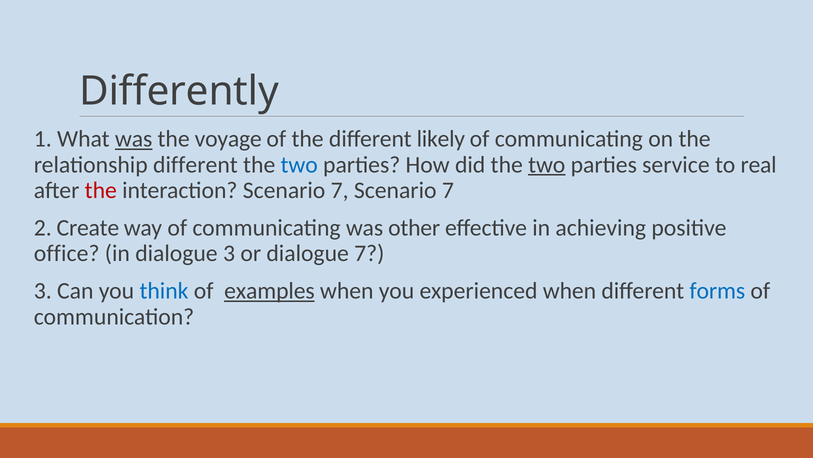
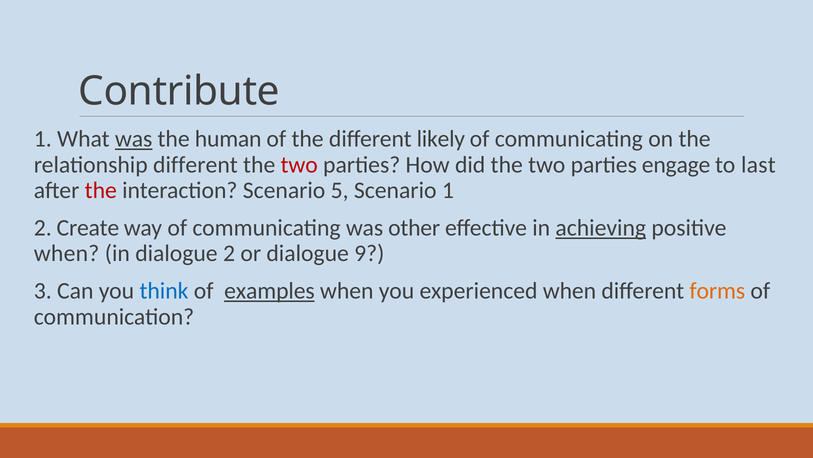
Differently: Differently -> Contribute
voyage: voyage -> human
two at (299, 164) colour: blue -> red
two at (547, 164) underline: present -> none
service: service -> engage
real: real -> last
interaction Scenario 7: 7 -> 5
7 at (448, 190): 7 -> 1
achieving underline: none -> present
office at (67, 253): office -> when
dialogue 3: 3 -> 2
dialogue 7: 7 -> 9
forms colour: blue -> orange
